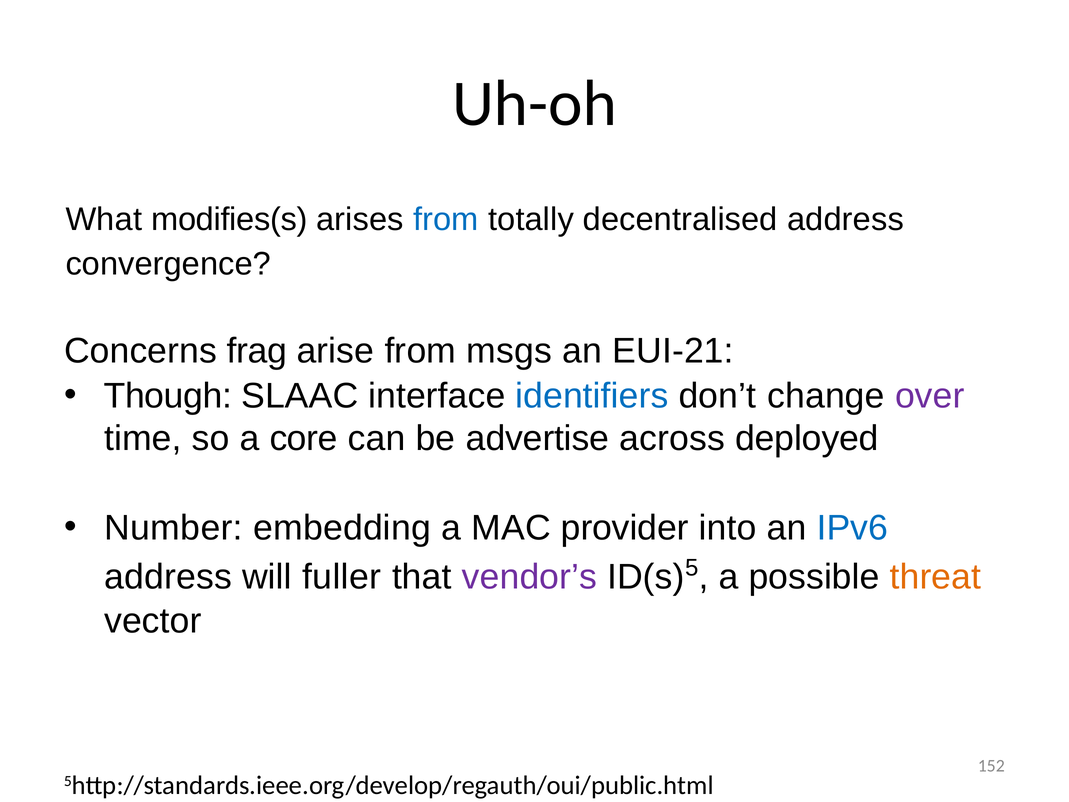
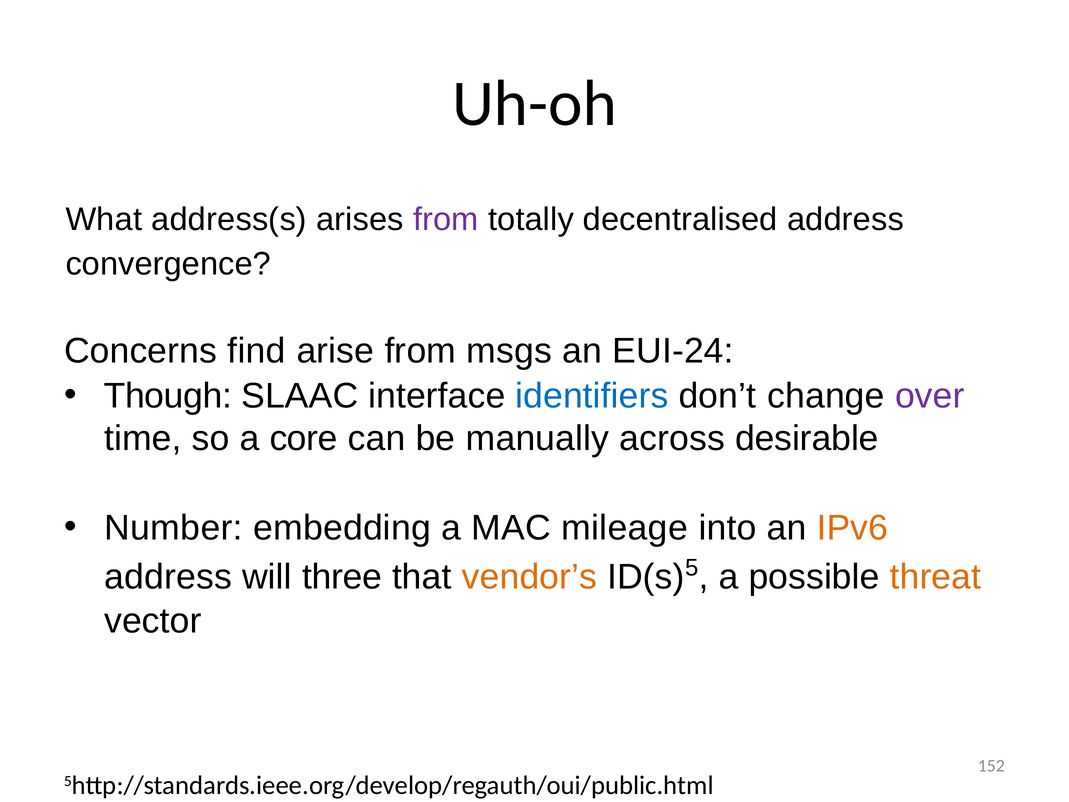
modifies(s: modifies(s -> address(s
from at (446, 219) colour: blue -> purple
frag: frag -> find
EUI-21: EUI-21 -> EUI-24
advertise: advertise -> manually
deployed: deployed -> desirable
provider: provider -> mileage
IPv6 colour: blue -> orange
fuller: fuller -> three
vendor’s colour: purple -> orange
